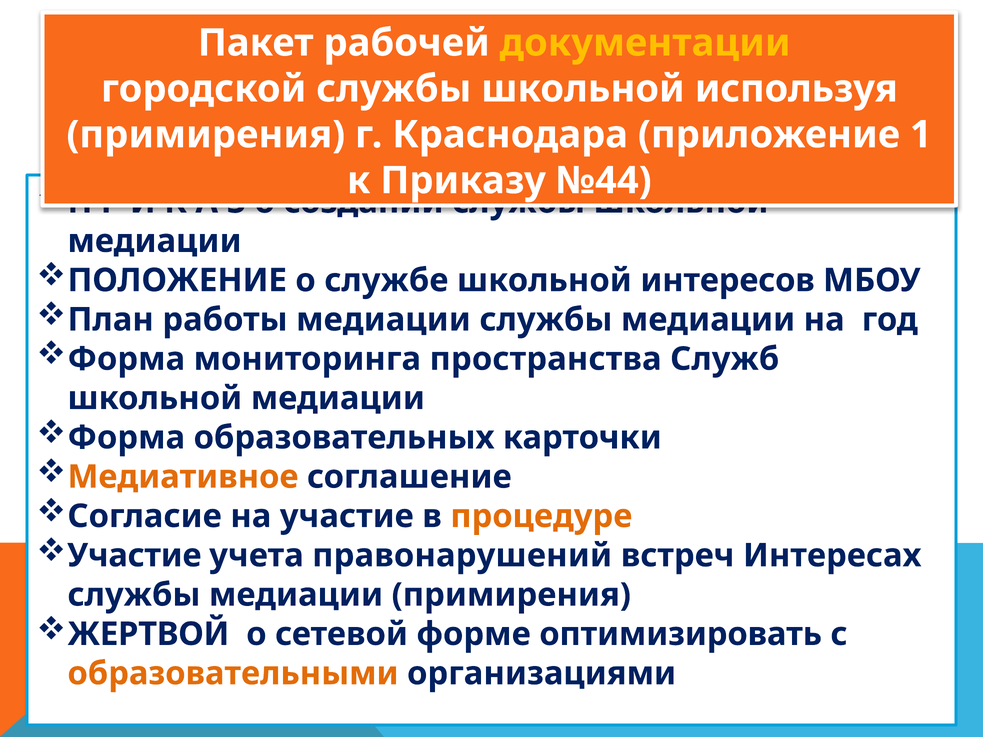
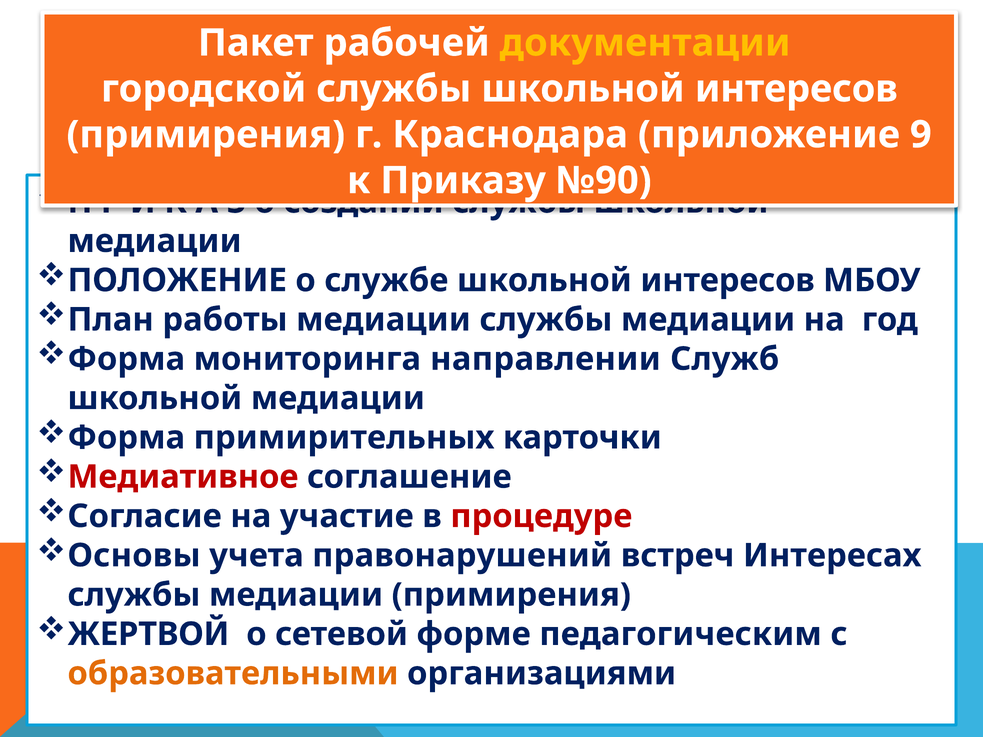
службы школьной используя: используя -> интересов
1: 1 -> 9
№44: №44 -> №90
пространства: пространства -> направлении
образовательных: образовательных -> примирительных
Медиативное colour: orange -> red
процедуре colour: orange -> red
Участие at (134, 556): Участие -> Основы
оптимизировать: оптимизировать -> педагогическим
